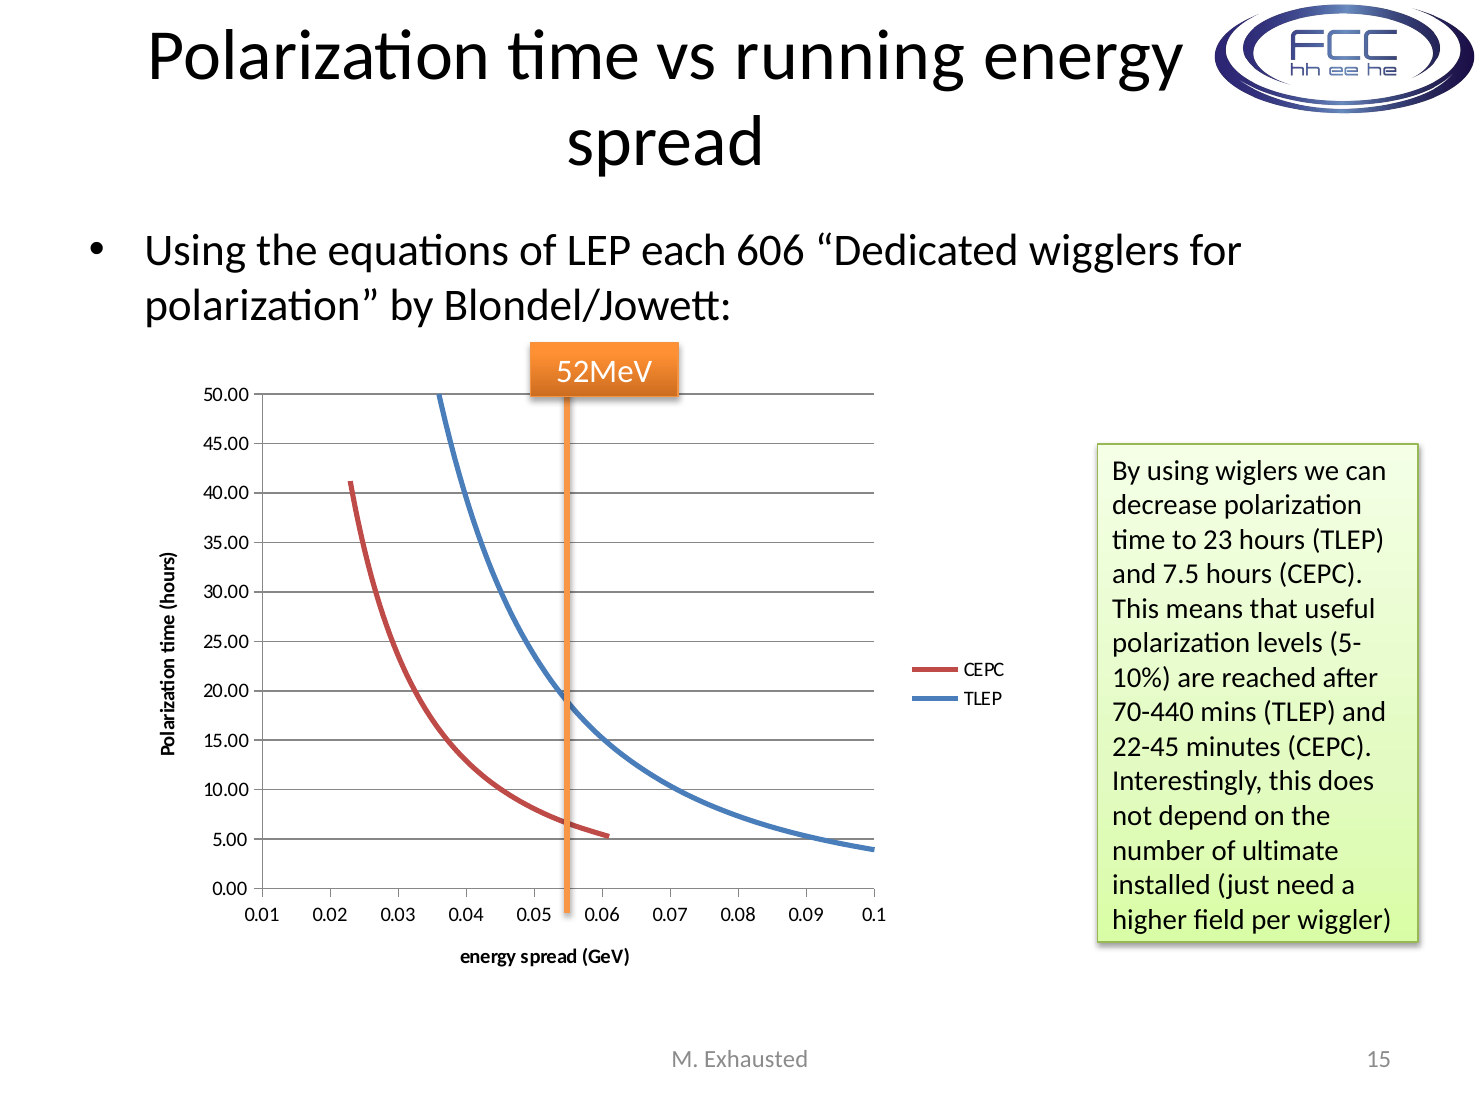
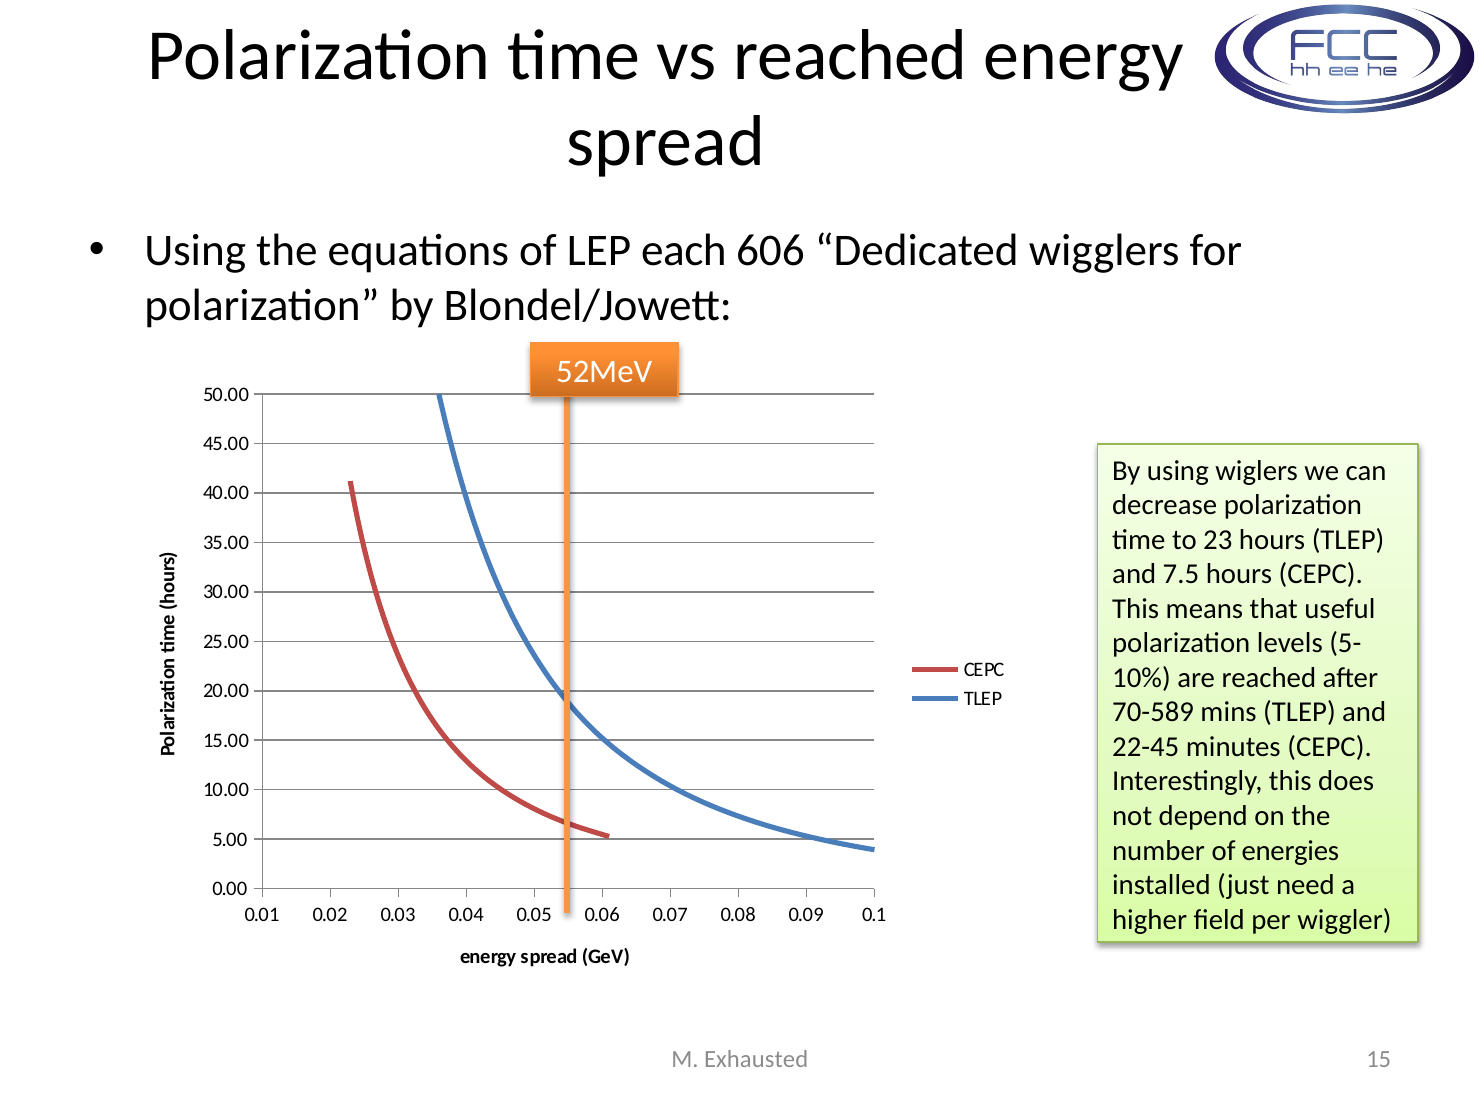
vs running: running -> reached
70-440: 70-440 -> 70-589
ultimate: ultimate -> energies
